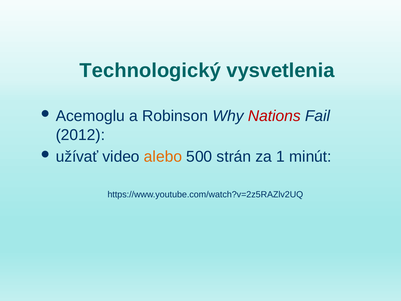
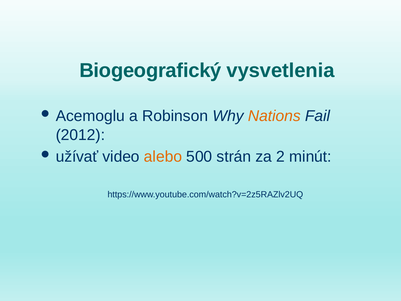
Technologický: Technologický -> Biogeografický
Nations colour: red -> orange
1: 1 -> 2
